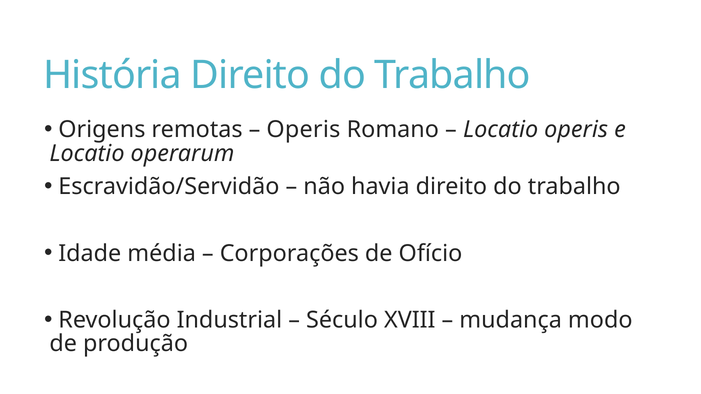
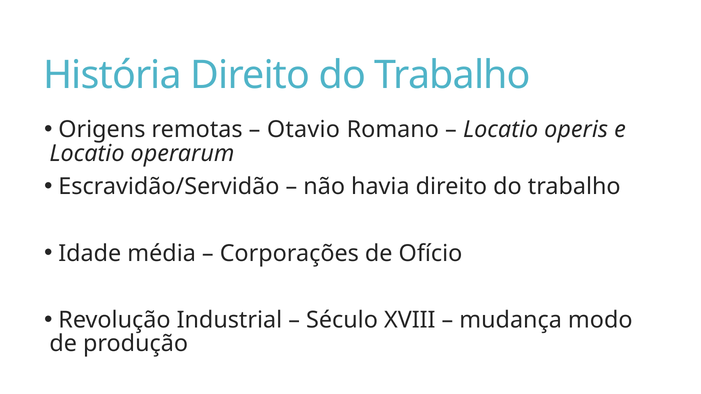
Operis at (303, 130): Operis -> Otavio
